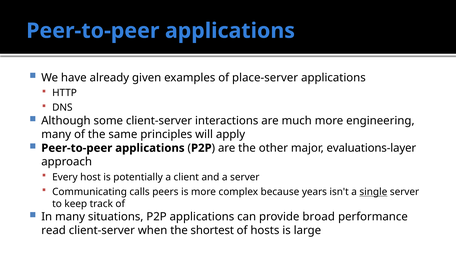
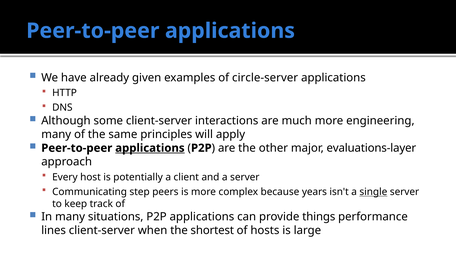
place-server: place-server -> circle-server
applications at (150, 148) underline: none -> present
calls: calls -> step
broad: broad -> things
read: read -> lines
